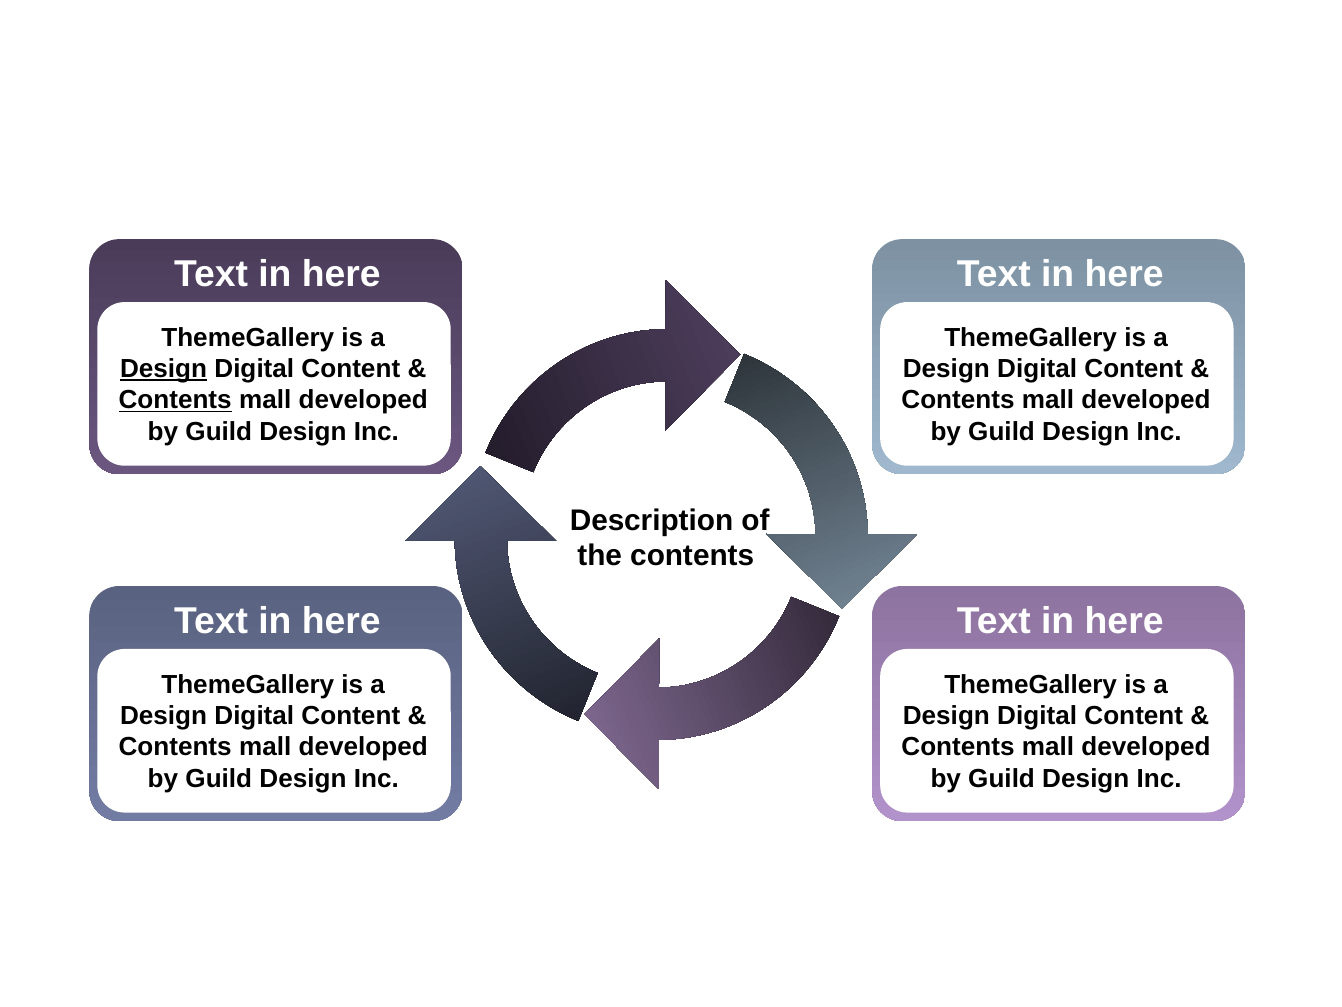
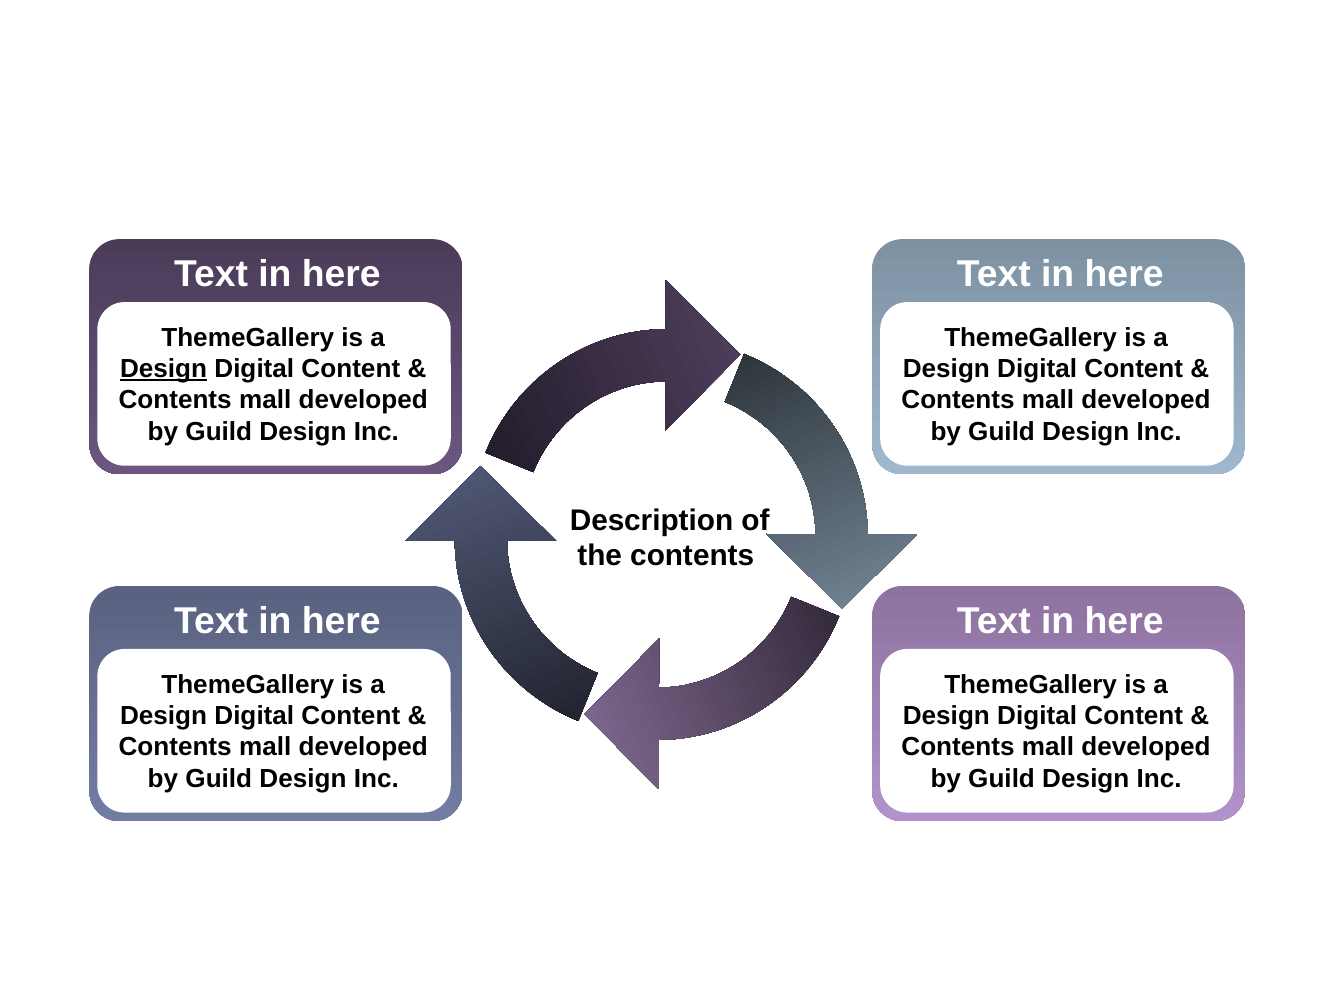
Contents at (175, 400) underline: present -> none
